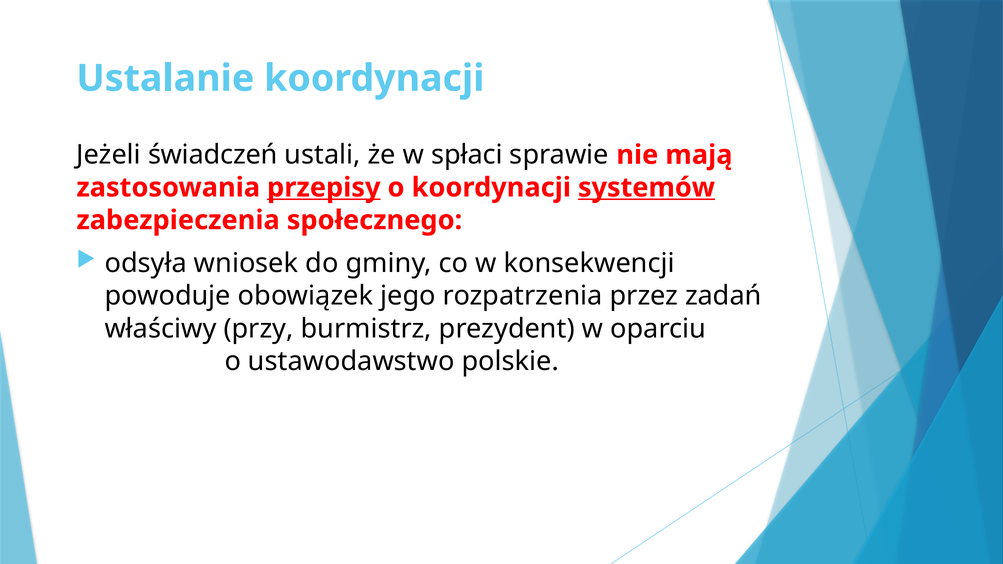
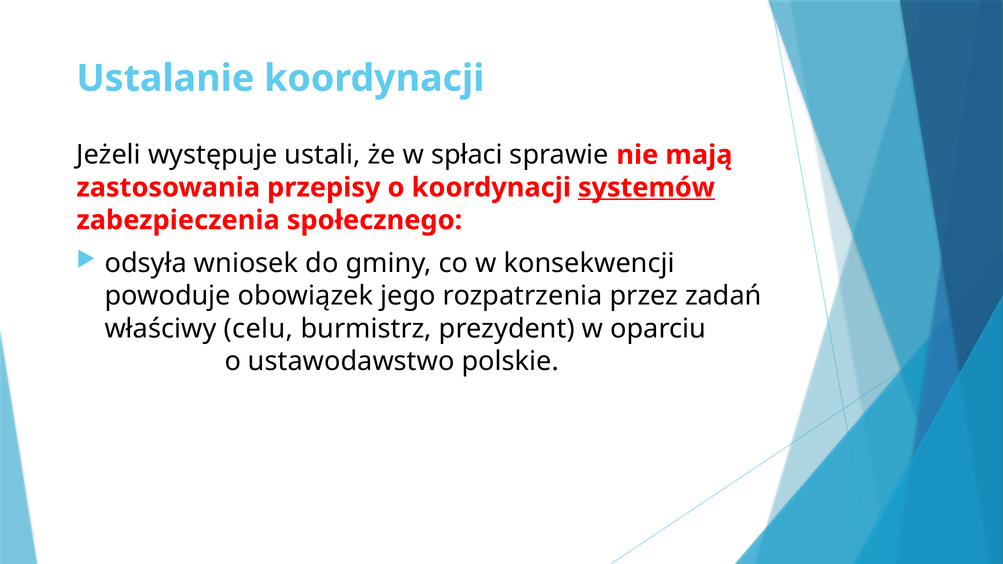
świadczeń: świadczeń -> występuje
przepisy underline: present -> none
przy: przy -> celu
